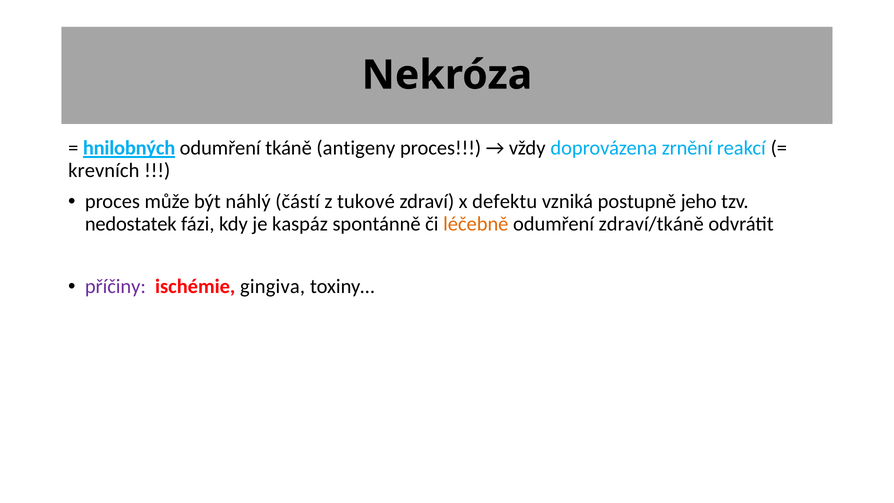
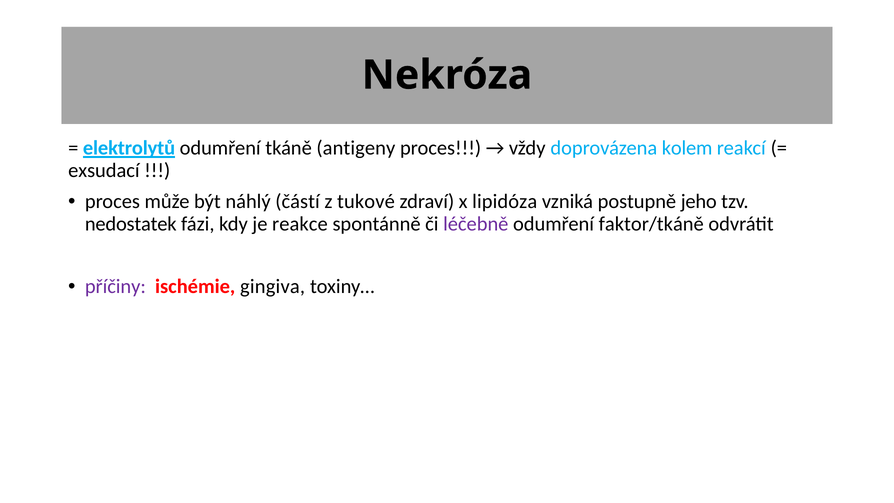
hnilobných: hnilobných -> elektrolytů
zrnění: zrnění -> kolem
krevních: krevních -> exsudací
defektu: defektu -> lipidóza
kaspáz: kaspáz -> reakce
léčebně colour: orange -> purple
zdraví/tkáně: zdraví/tkáně -> faktor/tkáně
